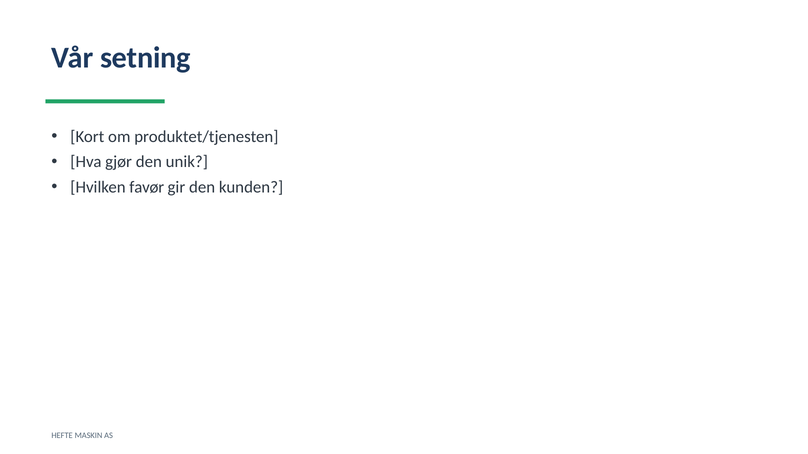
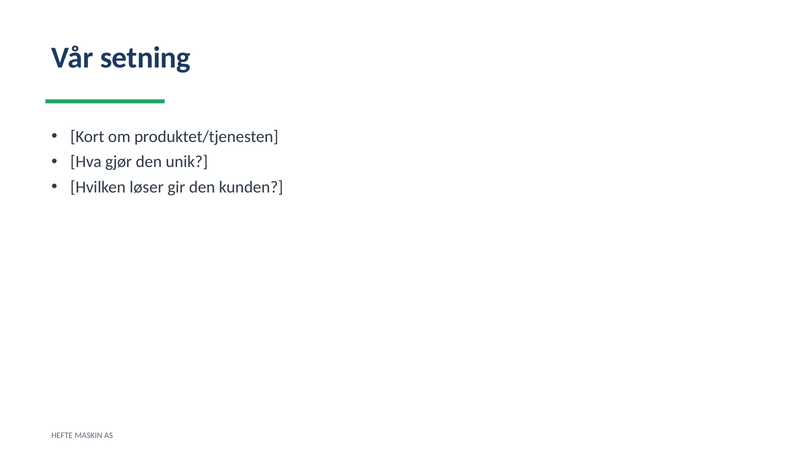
favør: favør -> løser
